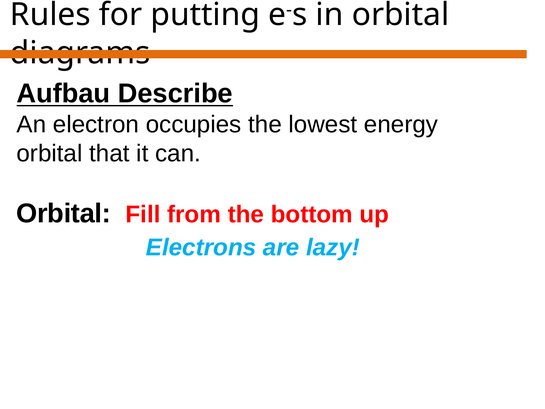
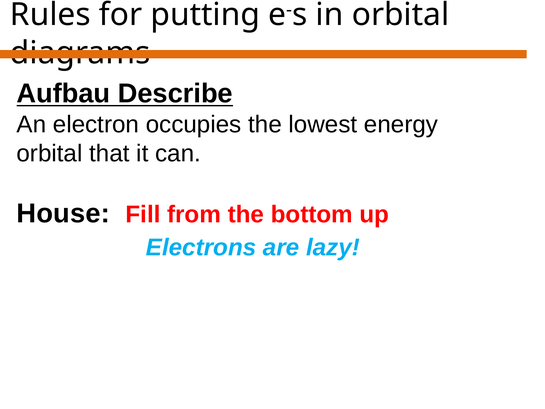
Orbital at (64, 214): Orbital -> House
